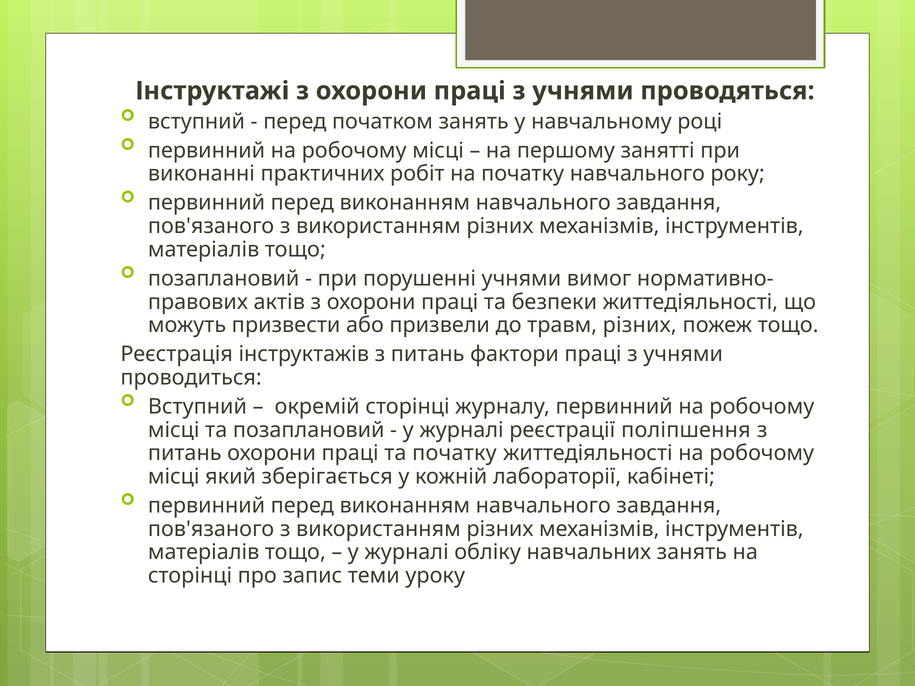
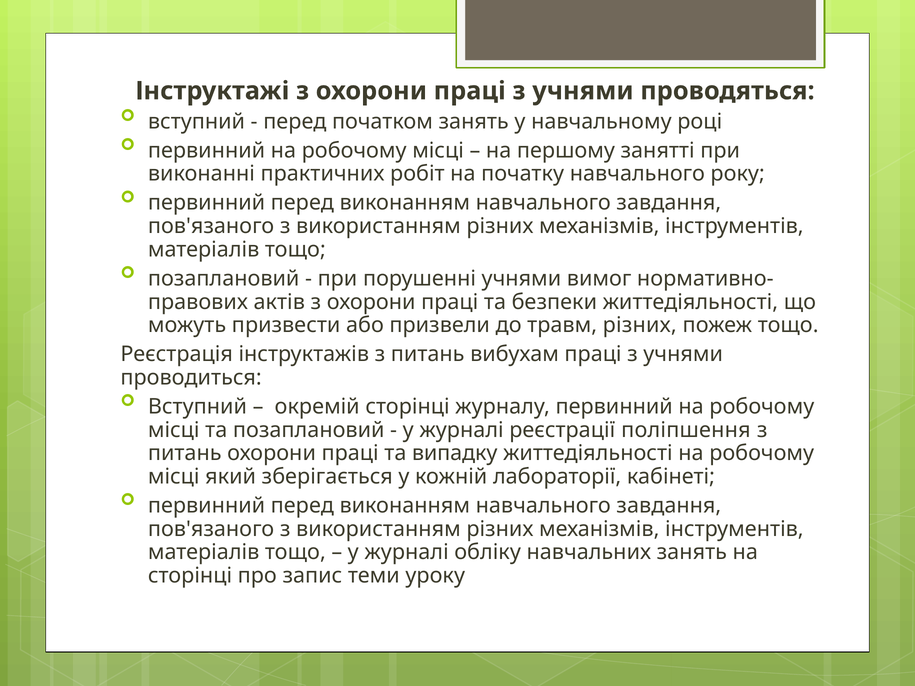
фактори: фактори -> вибухам
та початку: початку -> випадку
